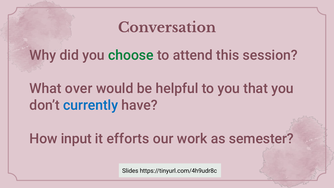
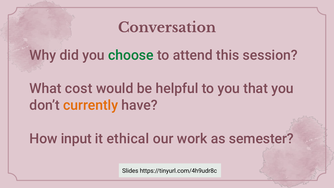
over: over -> cost
currently colour: blue -> orange
efforts: efforts -> ethical
